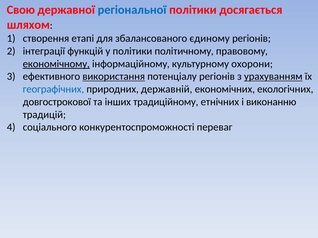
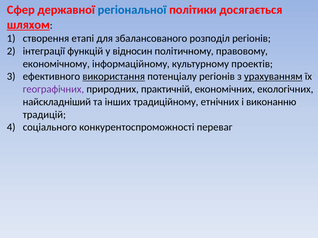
Свою: Свою -> Сфер
шляхом underline: none -> present
єдиному: єдиному -> розподіл
у політики: політики -> відносин
економічному underline: present -> none
охорони: охорони -> проектів
географічних colour: blue -> purple
державній: державній -> практичній
довгострокової: довгострокової -> найскладніший
